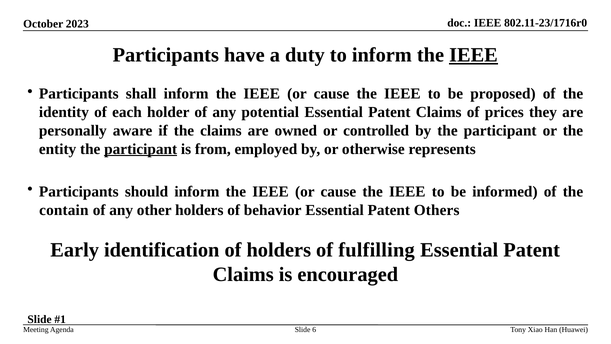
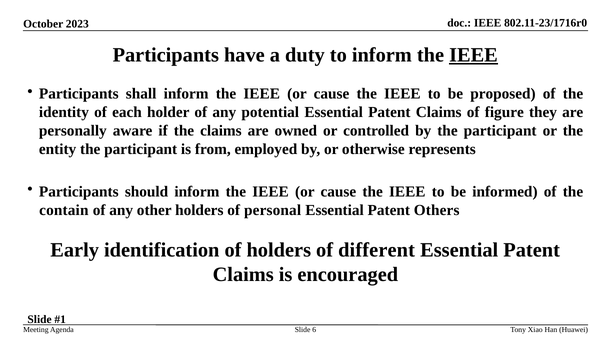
prices: prices -> figure
participant at (141, 149) underline: present -> none
behavior: behavior -> personal
fulfilling: fulfilling -> different
